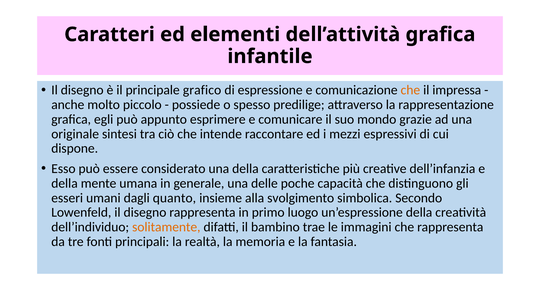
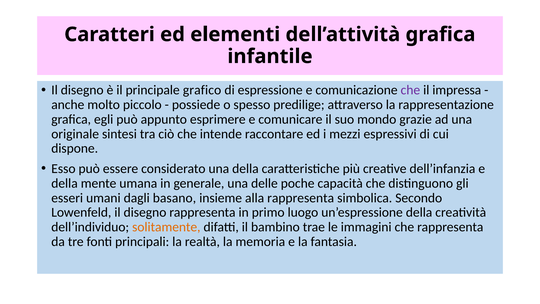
che at (410, 90) colour: orange -> purple
quanto: quanto -> basano
alla svolgimento: svolgimento -> rappresenta
